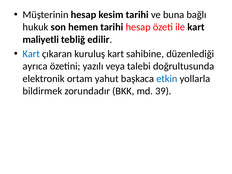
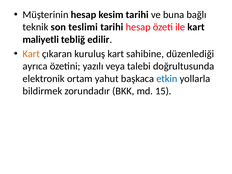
hukuk: hukuk -> teknik
hemen: hemen -> teslimi
Kart at (31, 54) colour: blue -> orange
39: 39 -> 15
